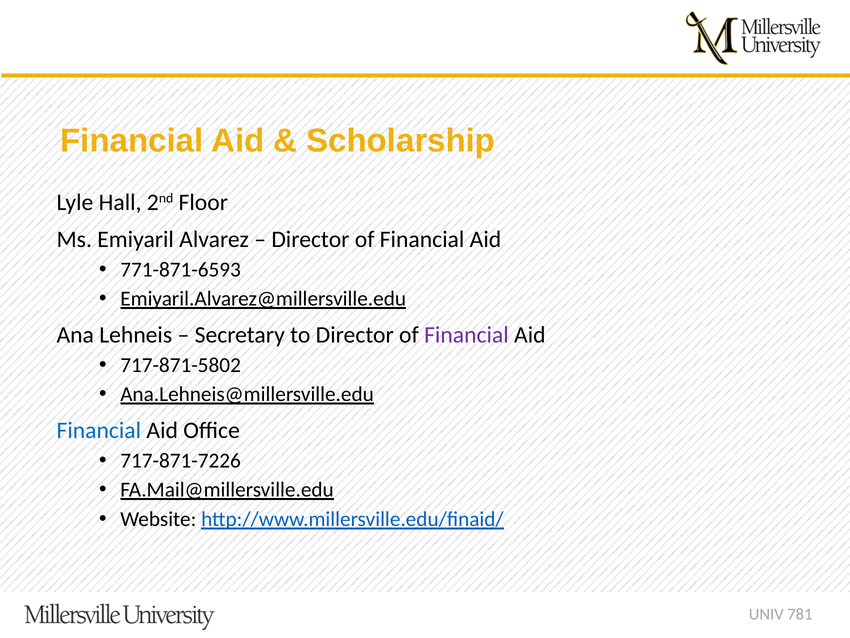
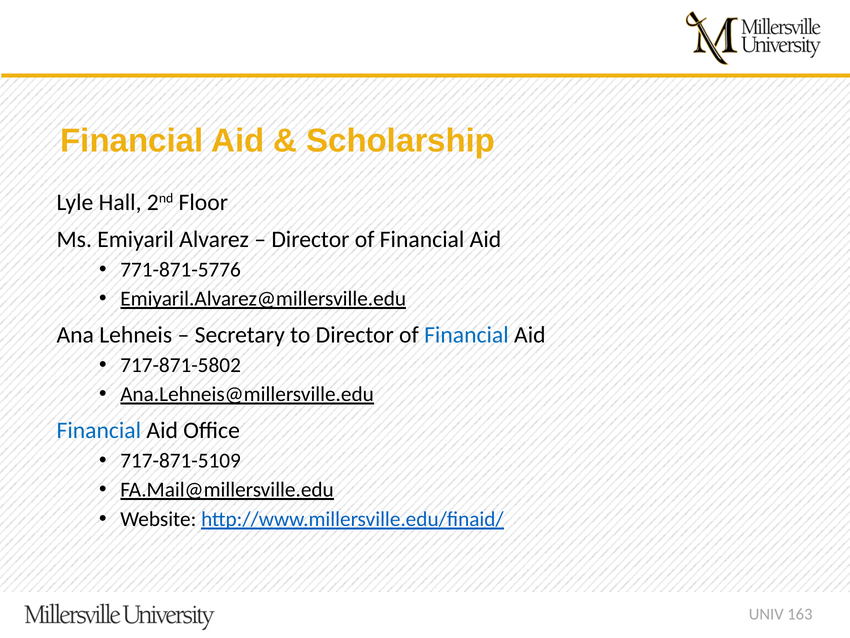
771-871-6593: 771-871-6593 -> 771-871-5776
Financial at (466, 335) colour: purple -> blue
717-871-7226: 717-871-7226 -> 717-871-5109
781: 781 -> 163
